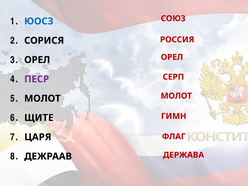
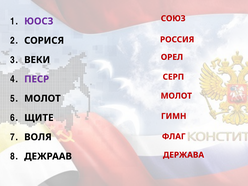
ЮОСЗ colour: blue -> purple
ОРЕЛ at (37, 60): ОРЕЛ -> ВЕКИ
ЦАРЯ: ЦАРЯ -> ВОЛЯ
